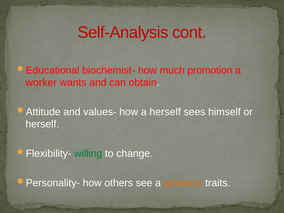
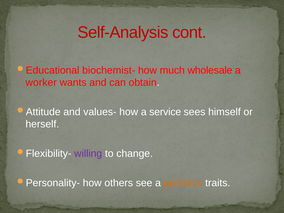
promotion: promotion -> wholesale
a herself: herself -> service
willing colour: green -> purple
